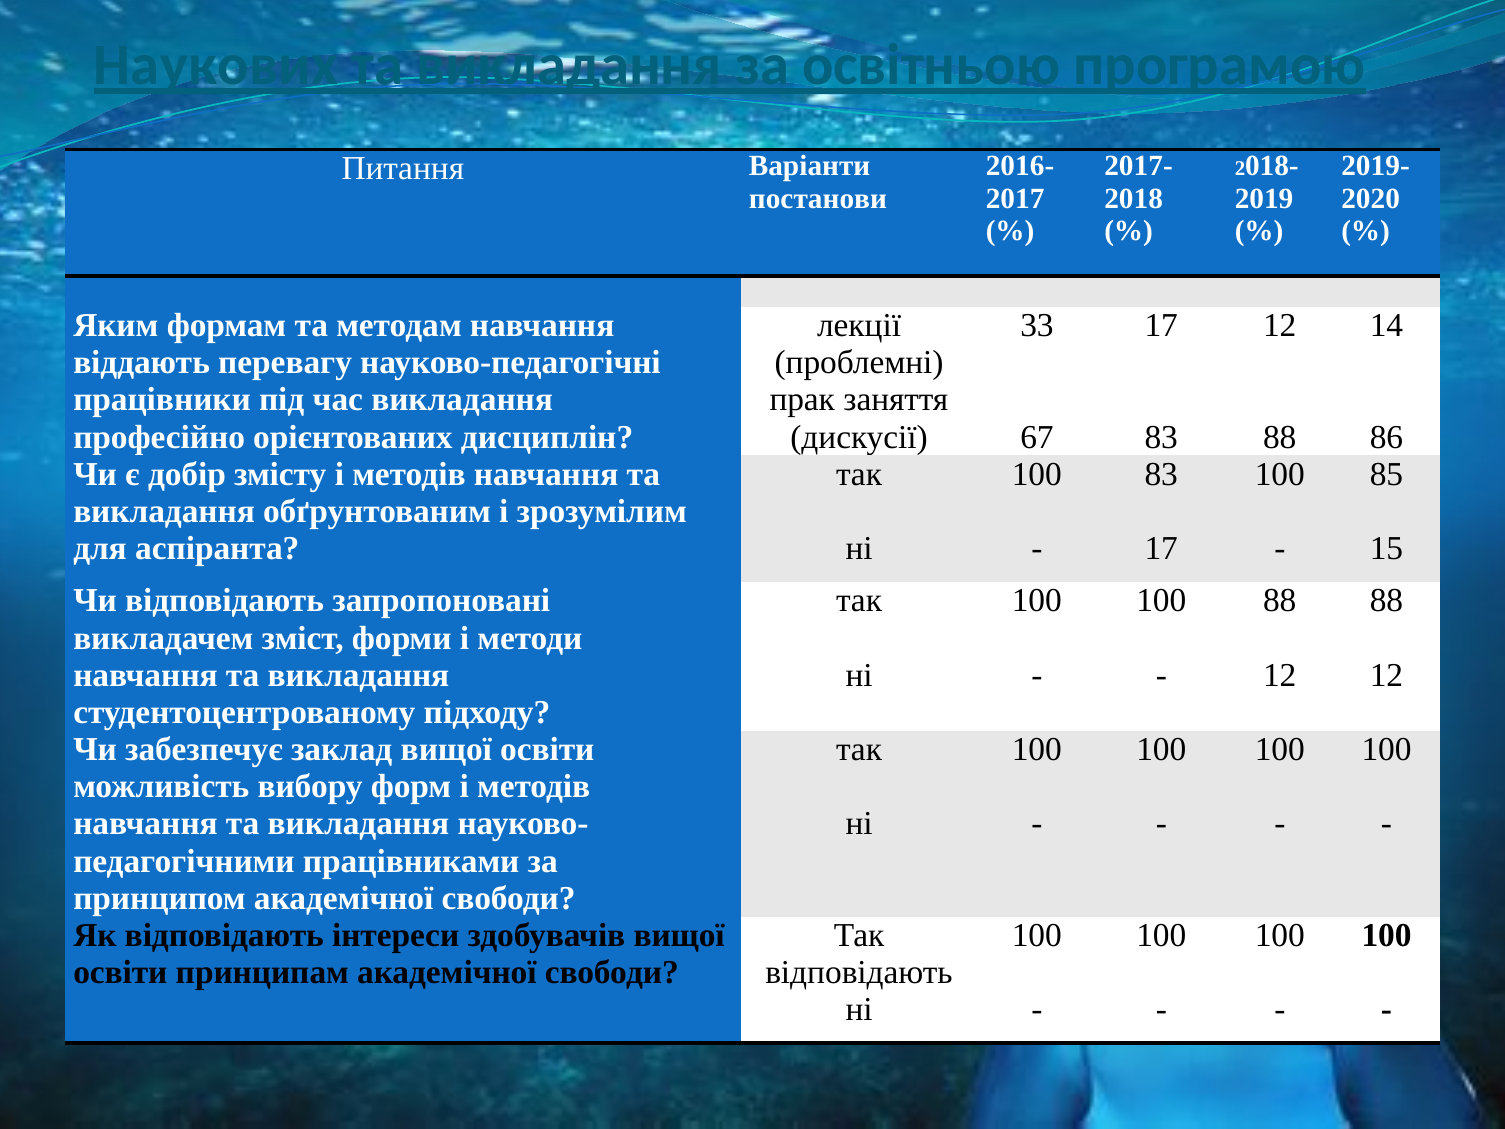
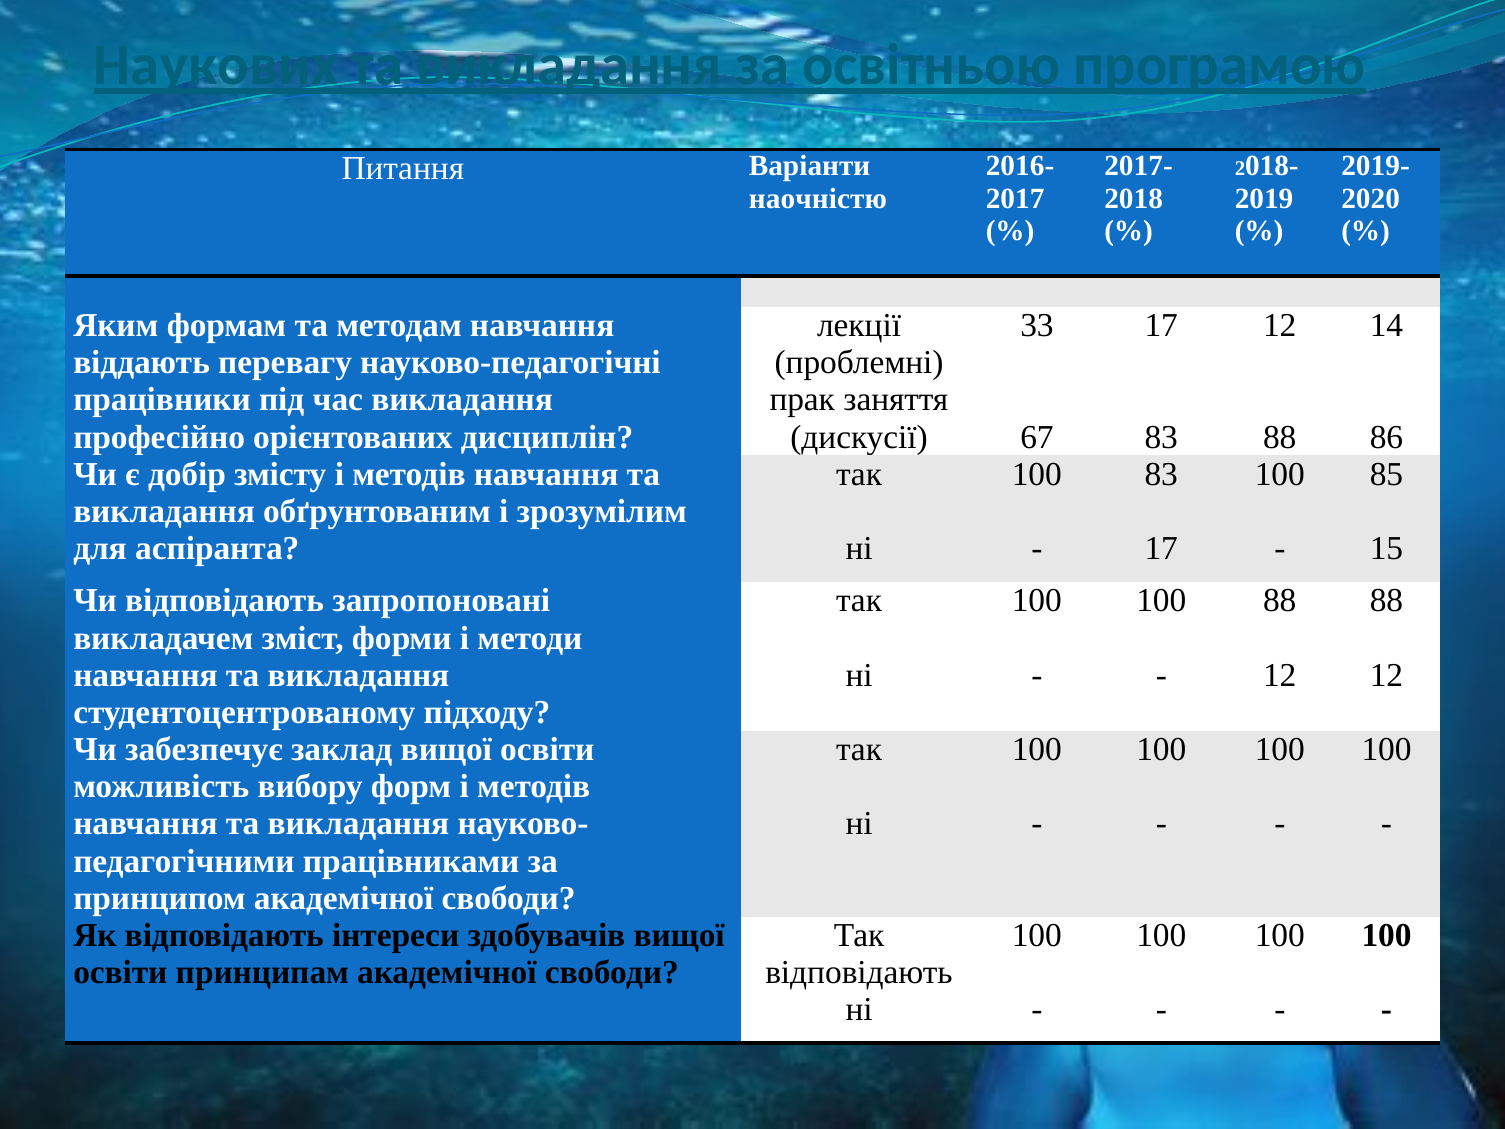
постанови: постанови -> наочністю
